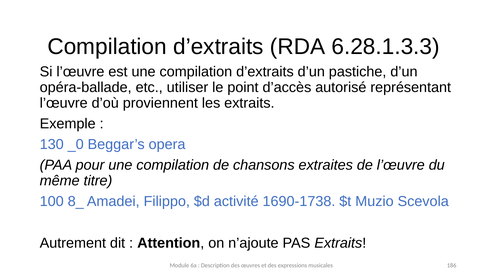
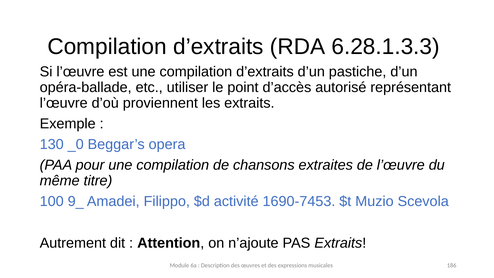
8_: 8_ -> 9_
1690-1738: 1690-1738 -> 1690-7453
